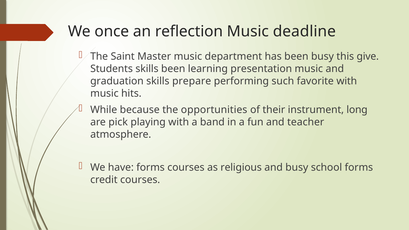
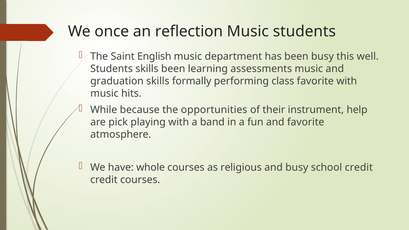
Music deadline: deadline -> students
Master: Master -> English
give: give -> well
presentation: presentation -> assessments
prepare: prepare -> formally
such: such -> class
long: long -> help
and teacher: teacher -> favorite
have forms: forms -> whole
school forms: forms -> credit
